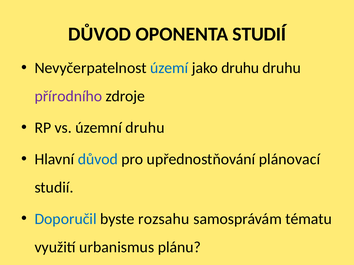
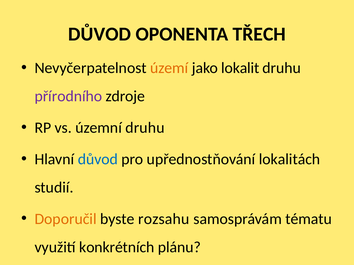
OPONENTA STUDIÍ: STUDIÍ -> TŘECH
území colour: blue -> orange
jako druhu: druhu -> lokalit
plánovací: plánovací -> lokalitách
Doporučil colour: blue -> orange
urbanismus: urbanismus -> konkrétních
